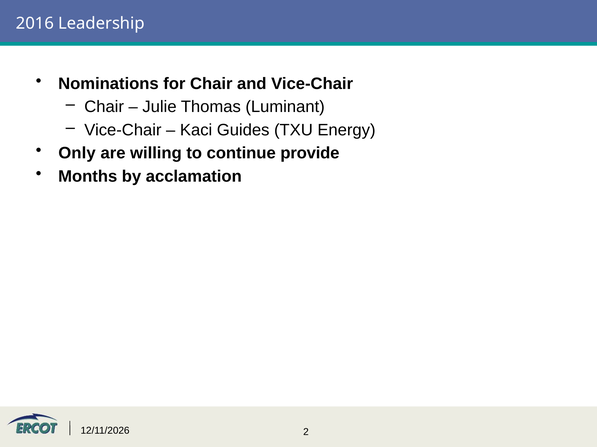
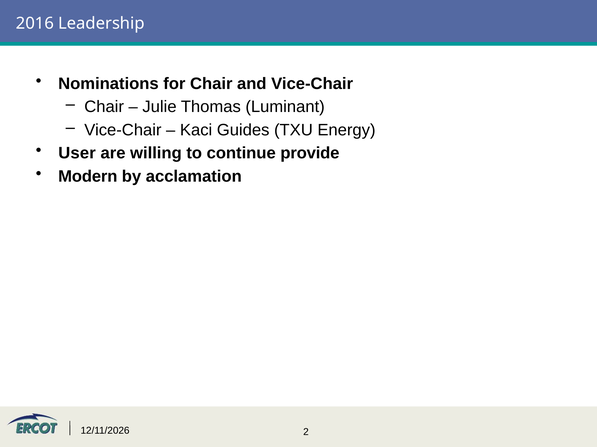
Only: Only -> User
Months: Months -> Modern
